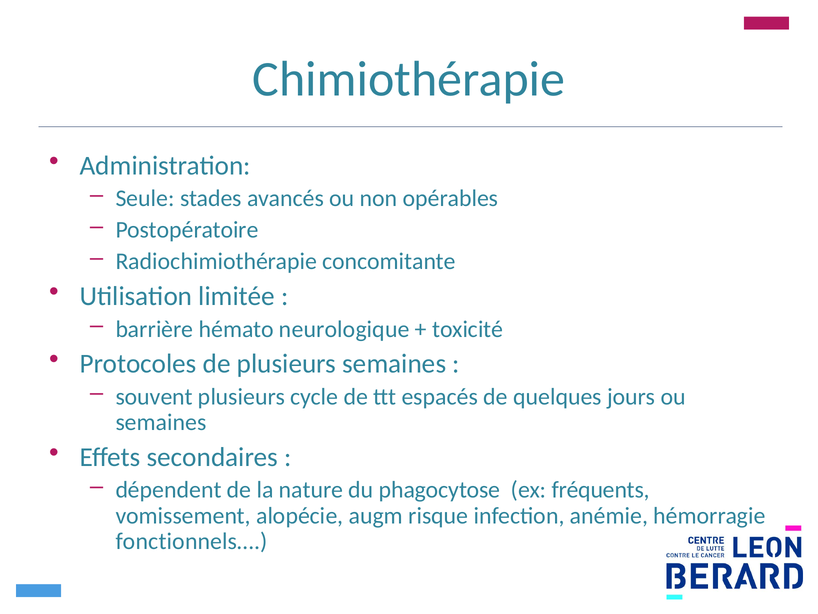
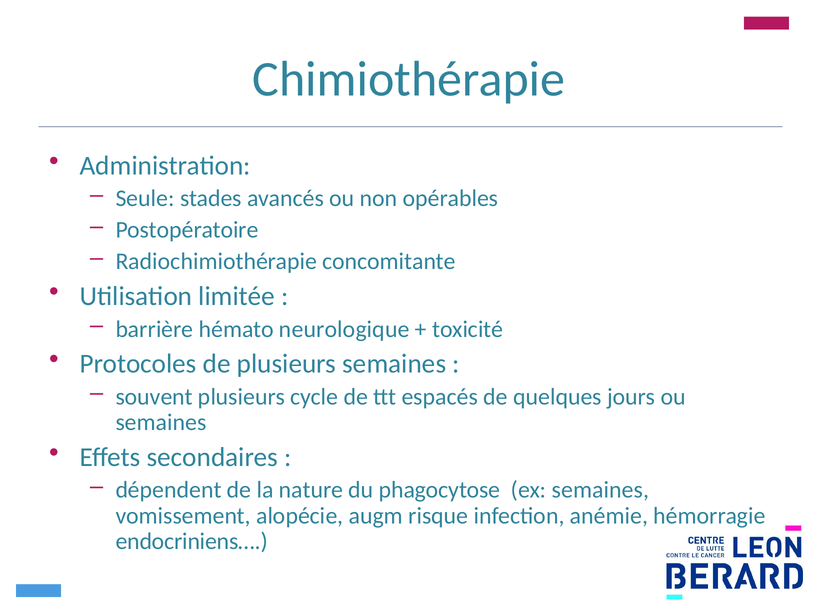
ex fréquents: fréquents -> semaines
fonctionnels…: fonctionnels… -> endocriniens…
